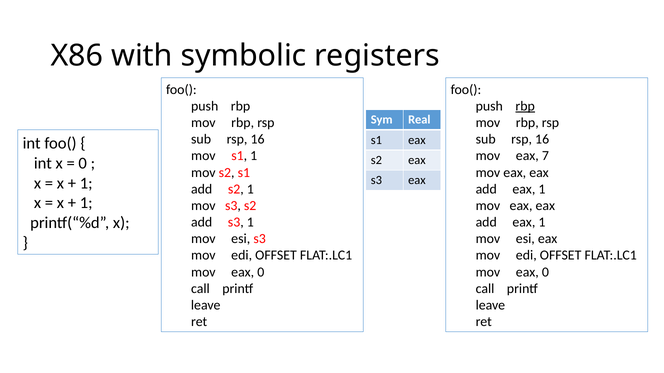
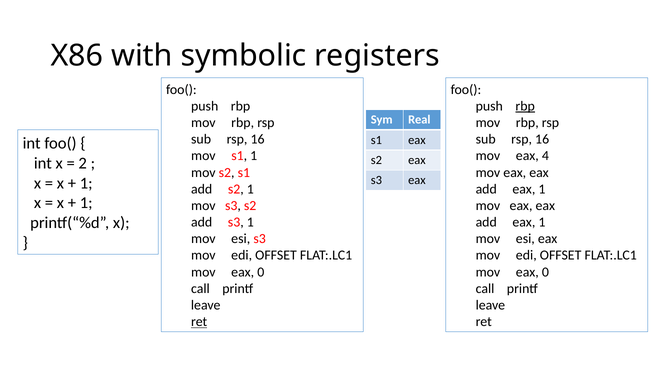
7: 7 -> 4
0 at (83, 163): 0 -> 2
ret at (199, 322) underline: none -> present
